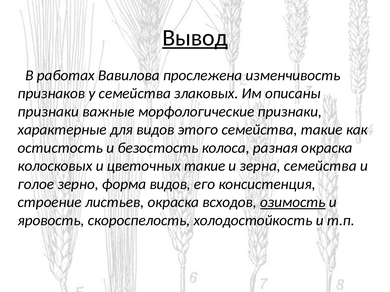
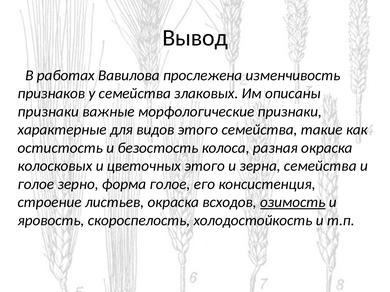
Вывод underline: present -> none
цветочных такие: такие -> этого
форма видов: видов -> голое
